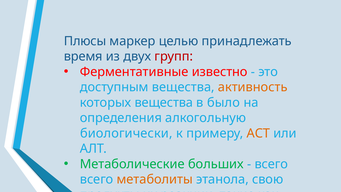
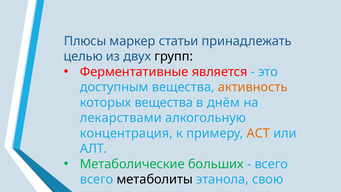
целью: целью -> статьи
время: время -> целью
групп colour: red -> black
известно: известно -> является
было: было -> днём
определения: определения -> лекарствами
биологически: биологически -> концентрация
метаболиты colour: orange -> black
